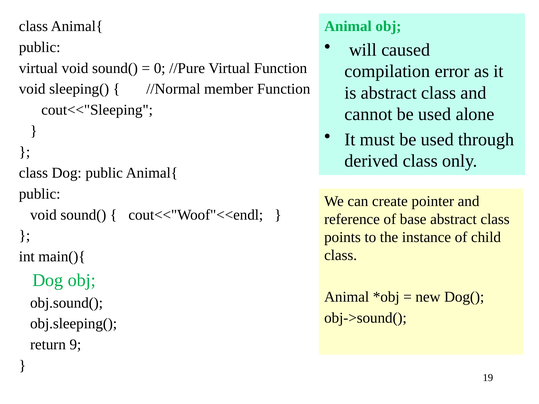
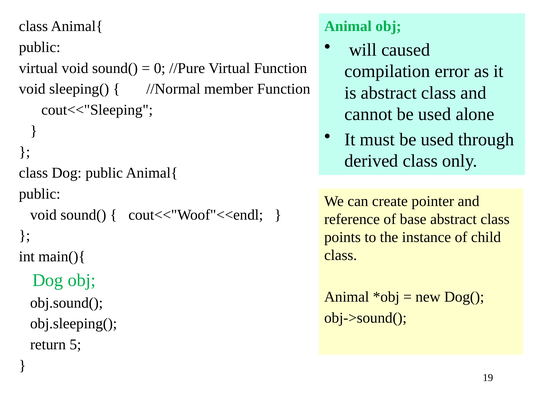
9: 9 -> 5
